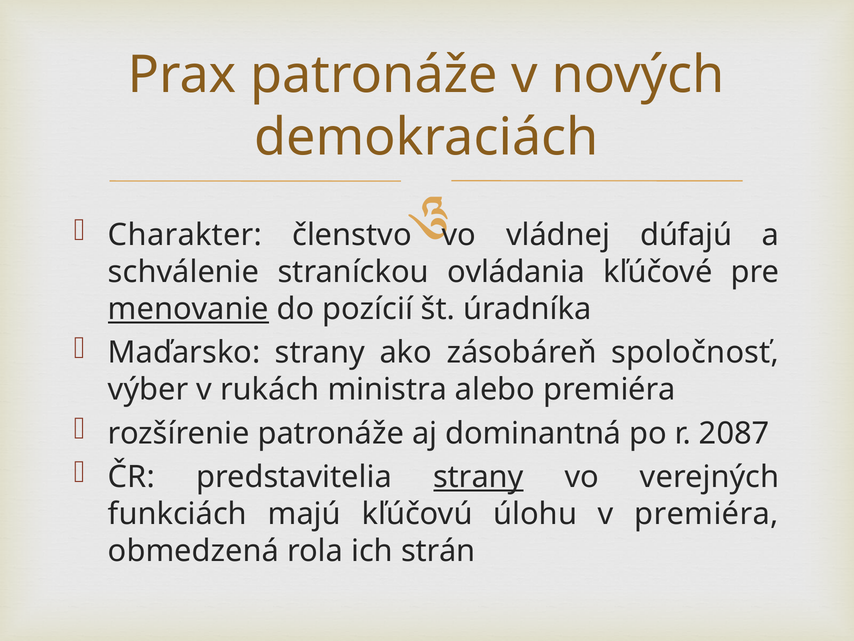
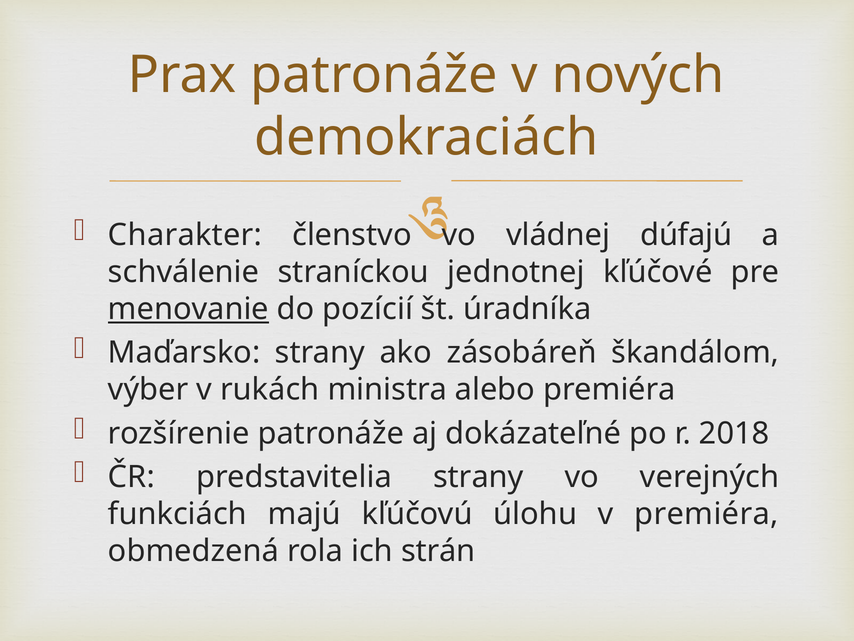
ovládania: ovládania -> jednotnej
spoločnosť: spoločnosť -> škandálom
dominantná: dominantná -> dokázateľné
2087: 2087 -> 2018
strany at (478, 477) underline: present -> none
